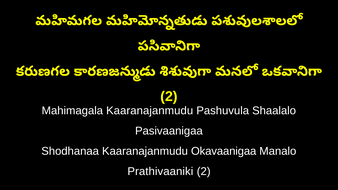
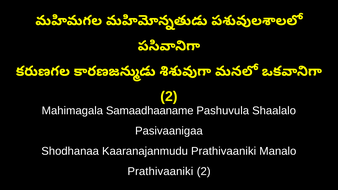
Mahimagala Kaaranajanmudu: Kaaranajanmudu -> Samaadhaaname
Kaaranajanmudu Okavaanigaa: Okavaanigaa -> Prathivaaniki
